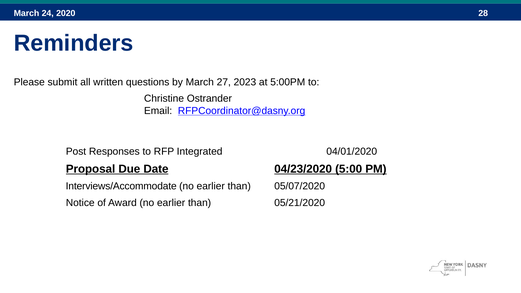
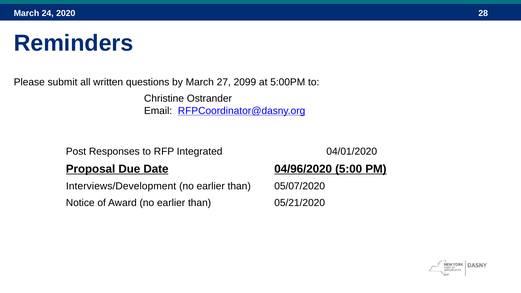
2023: 2023 -> 2099
04/23/2020: 04/23/2020 -> 04/96/2020
Interviews/Accommodate: Interviews/Accommodate -> Interviews/Development
